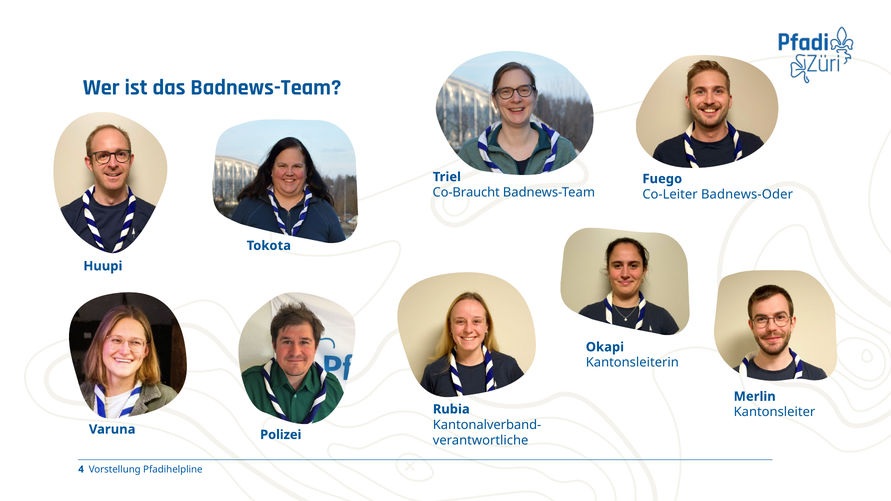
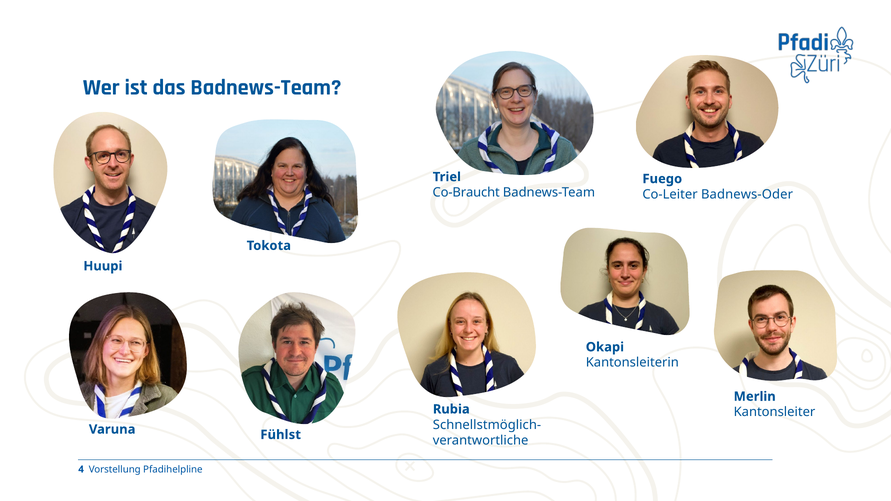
Kantonalverband-: Kantonalverband- -> Schnellstmöglich-
Polizei: Polizei -> Fühlst
